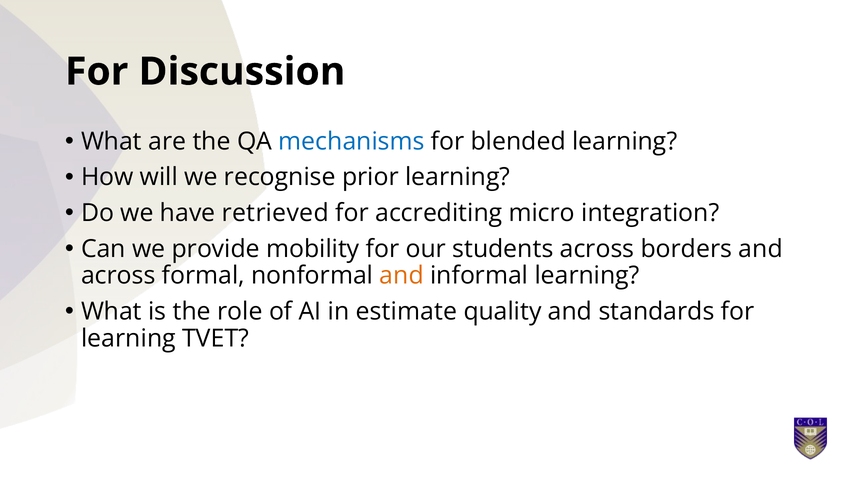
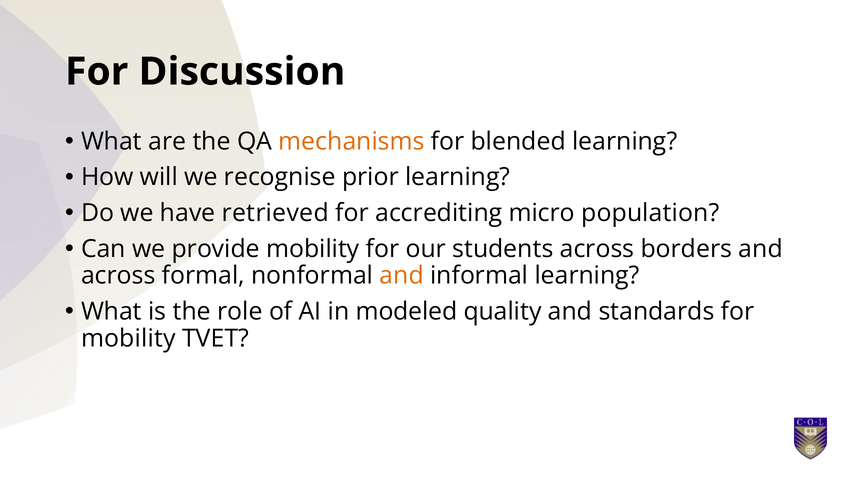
mechanisms colour: blue -> orange
integration: integration -> population
estimate: estimate -> modeled
learning at (128, 338): learning -> mobility
